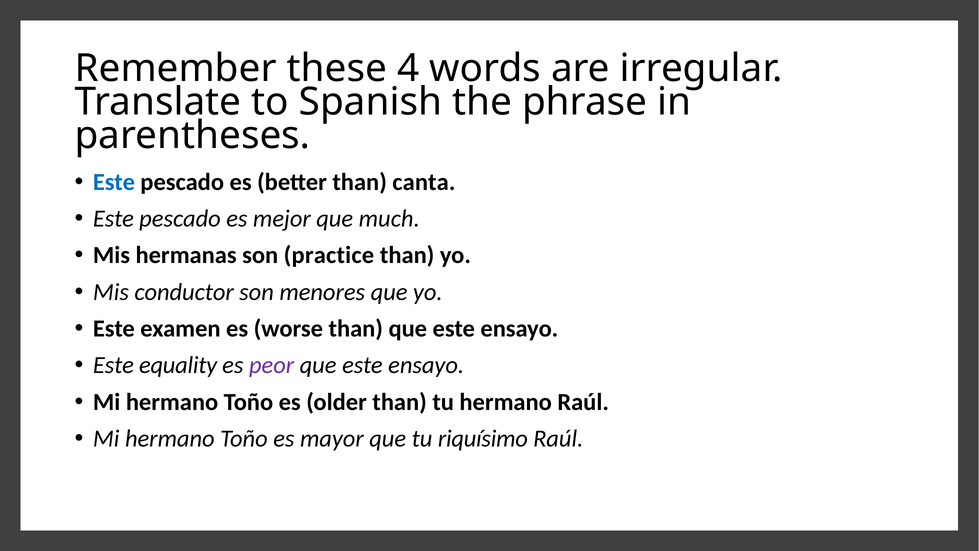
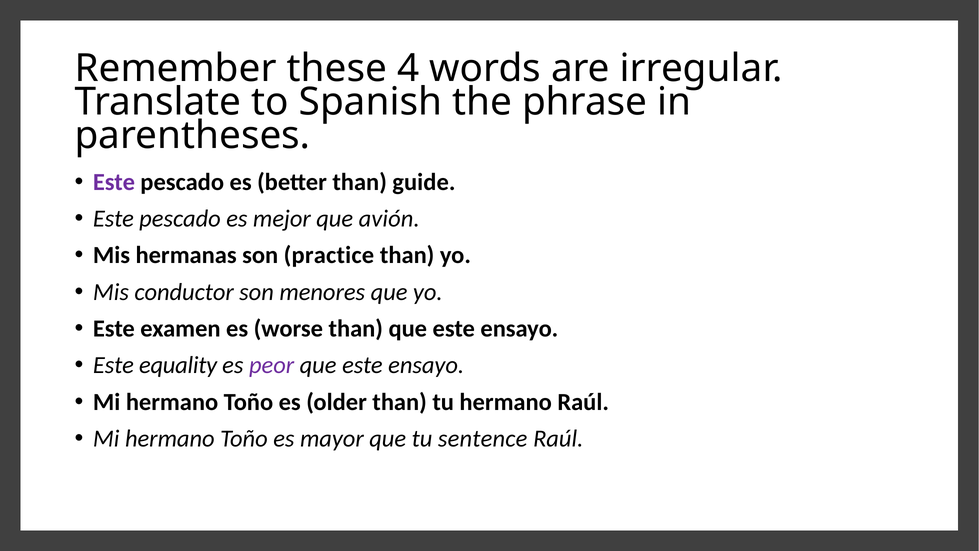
Este at (114, 182) colour: blue -> purple
canta: canta -> guide
much: much -> avión
riquísimo: riquísimo -> sentence
